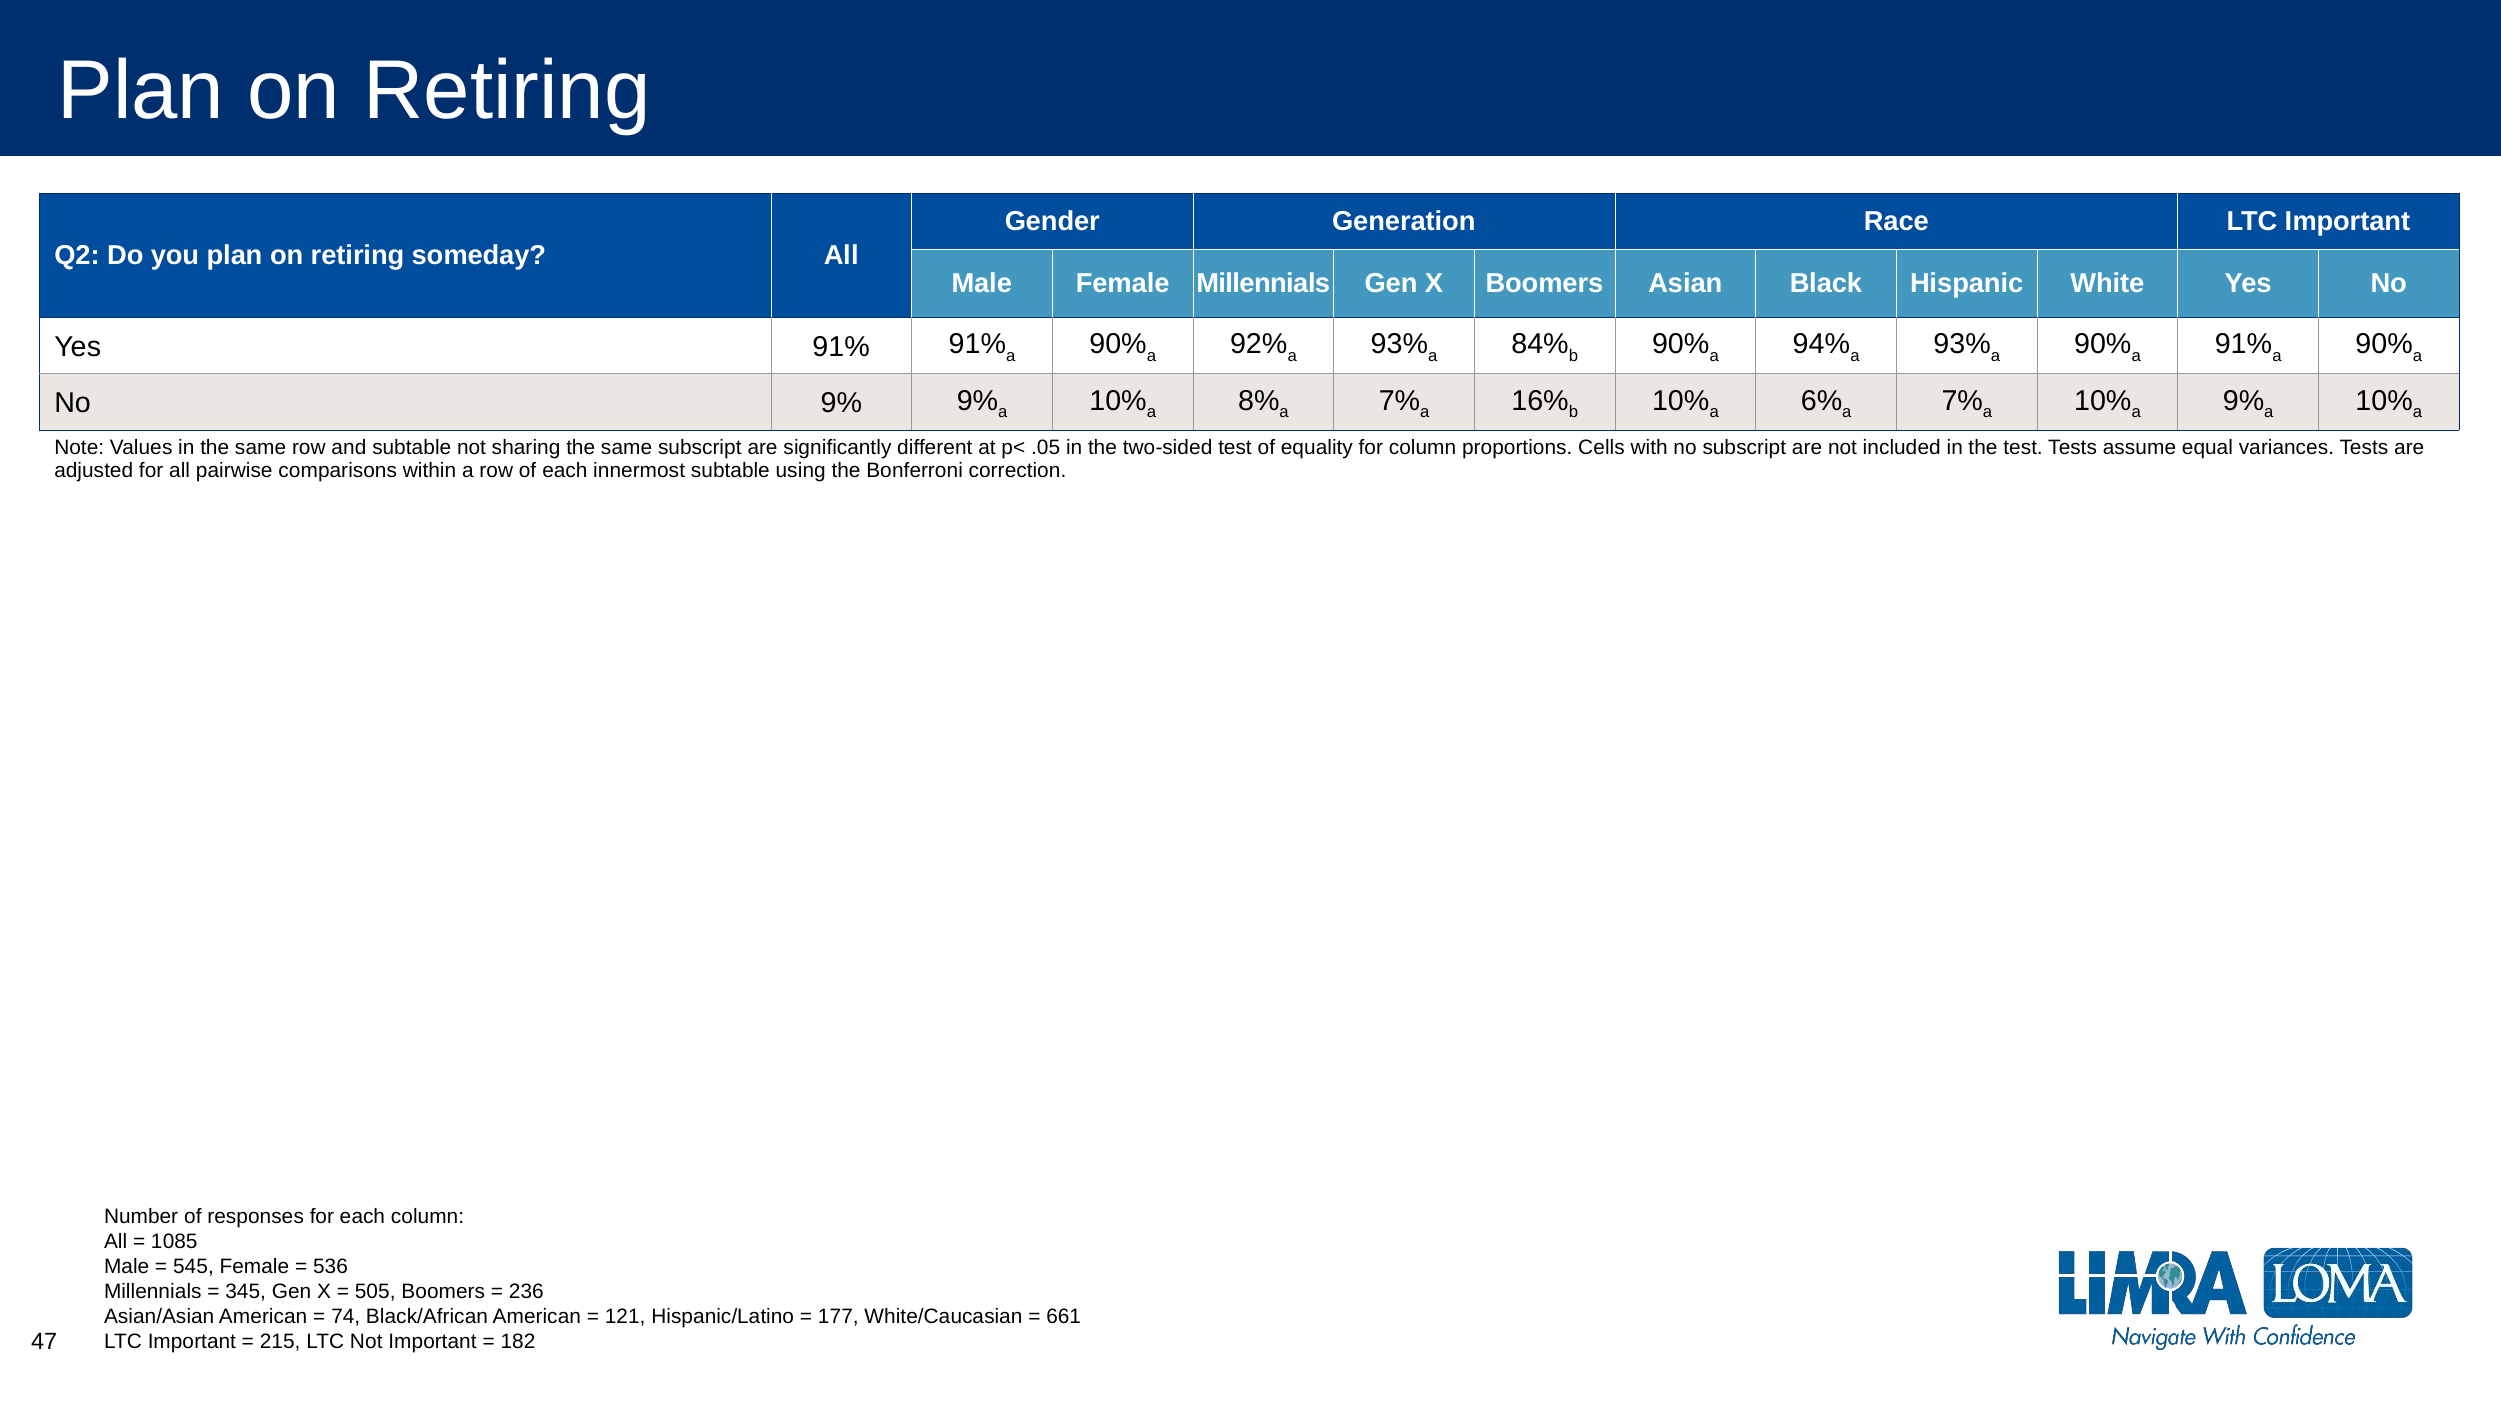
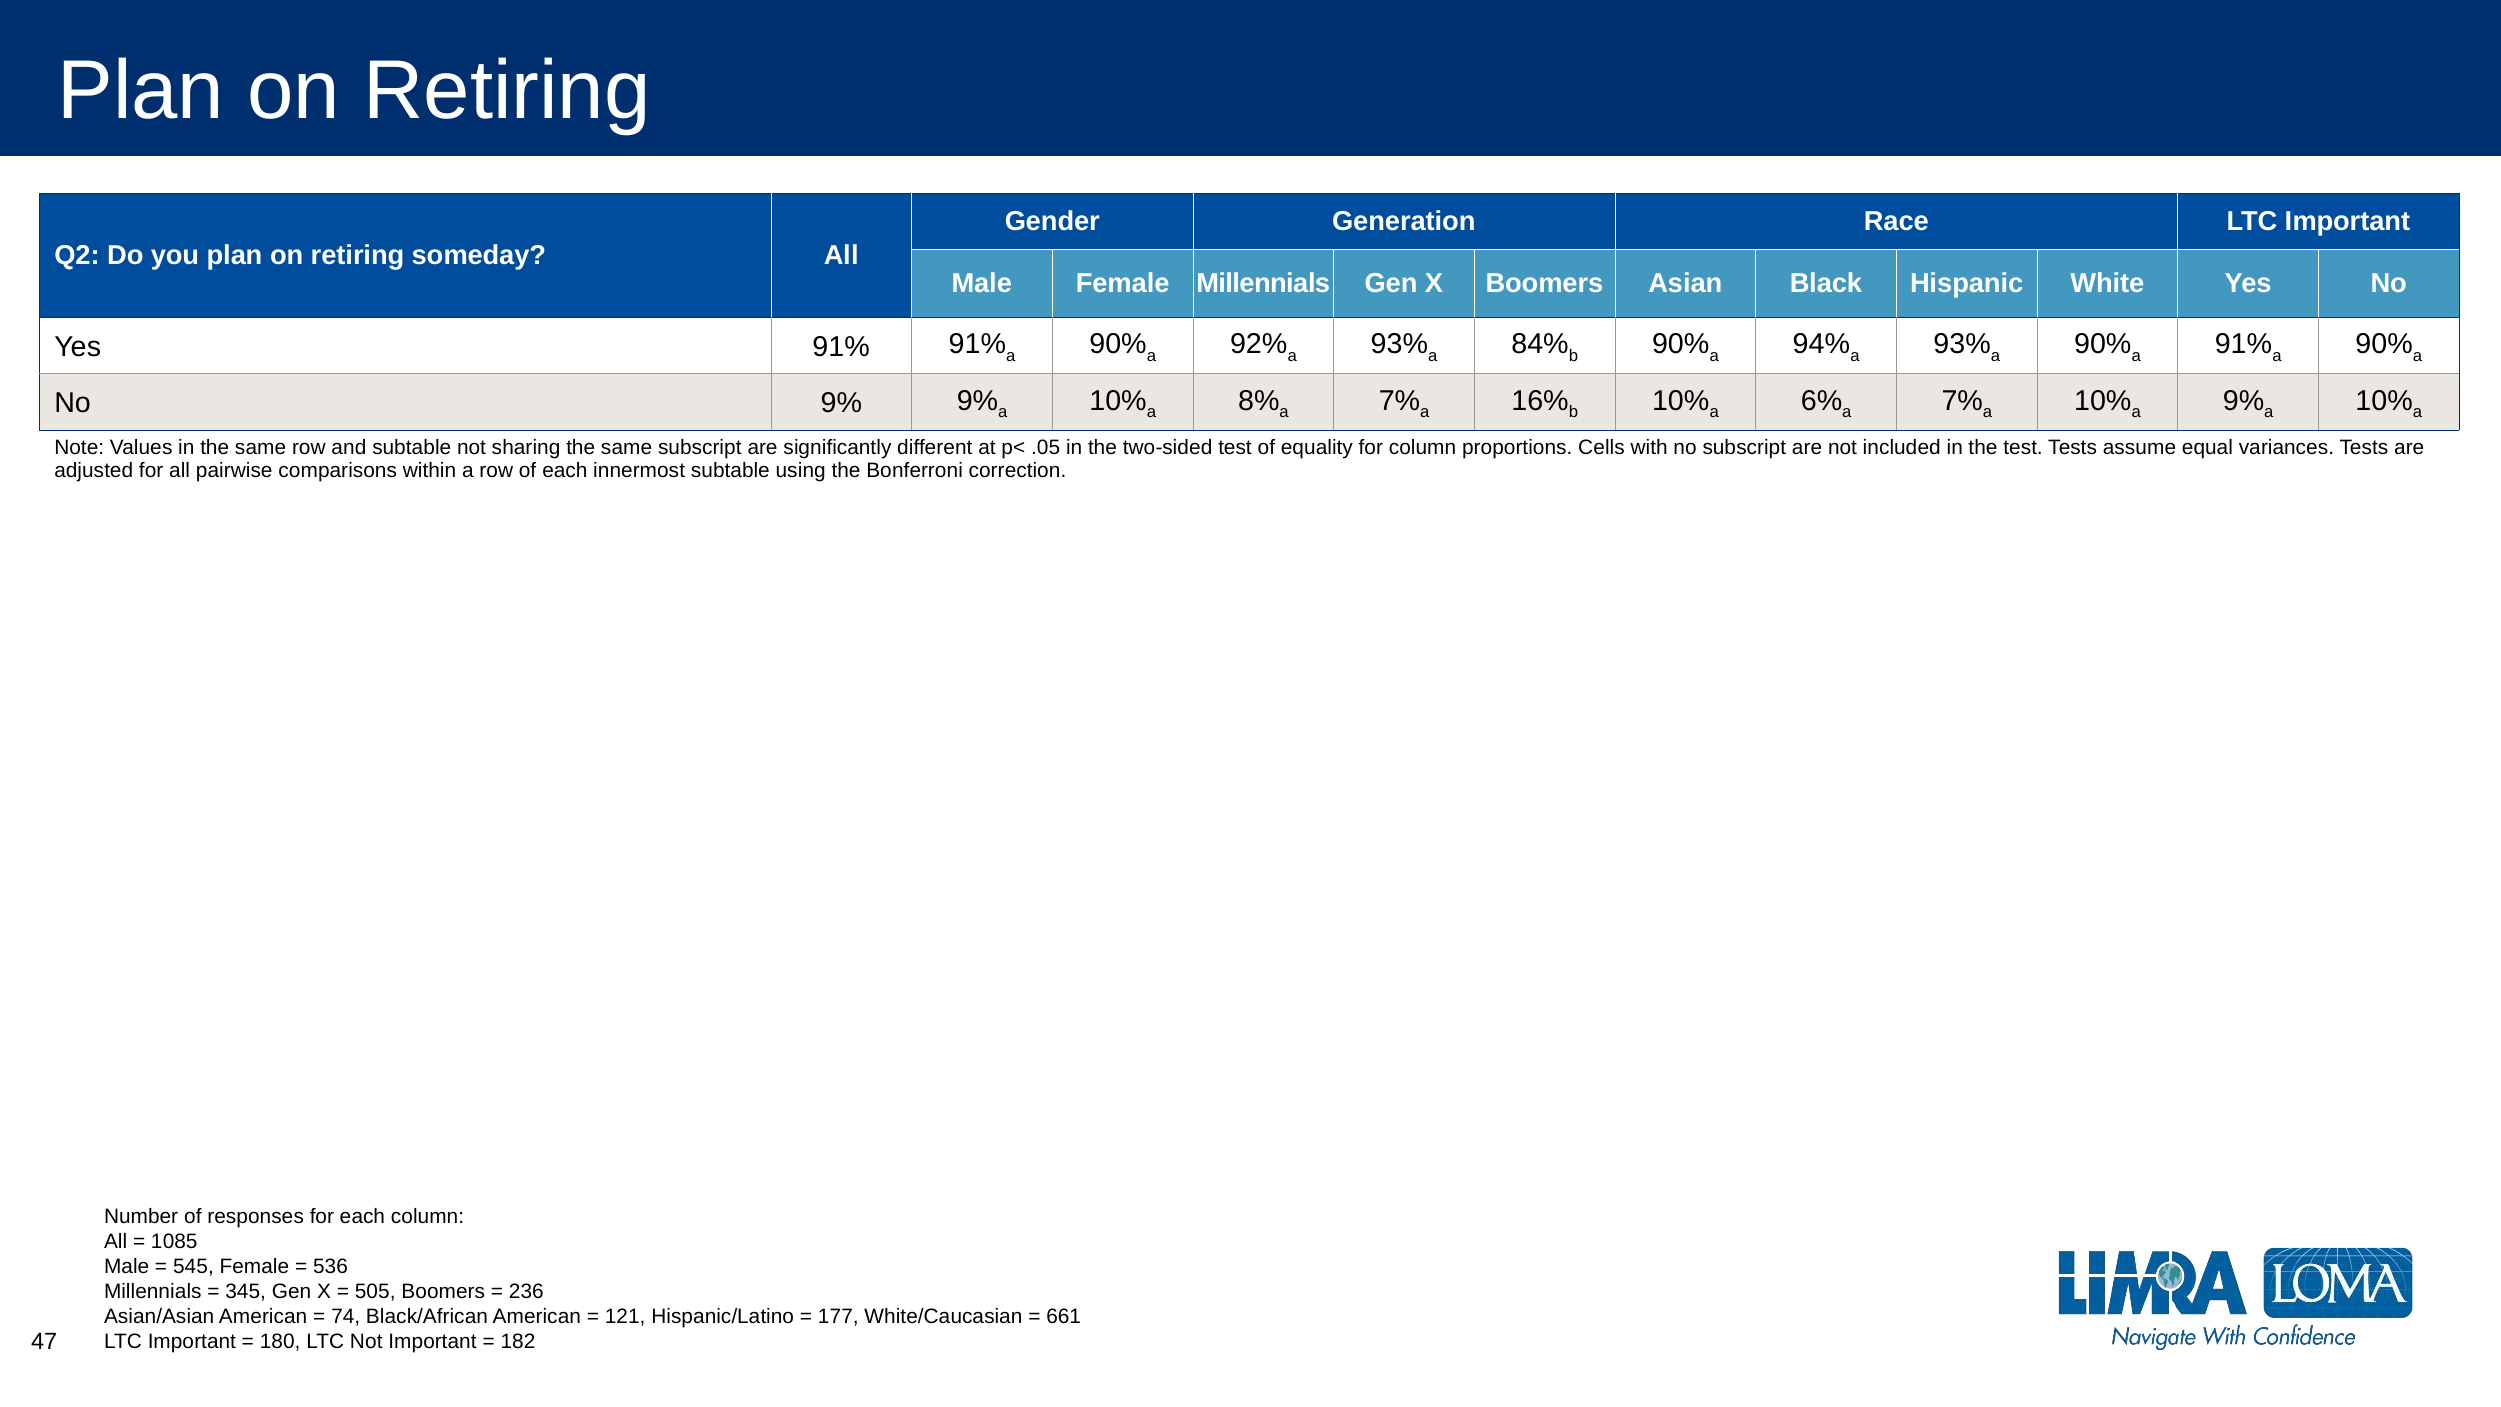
215: 215 -> 180
